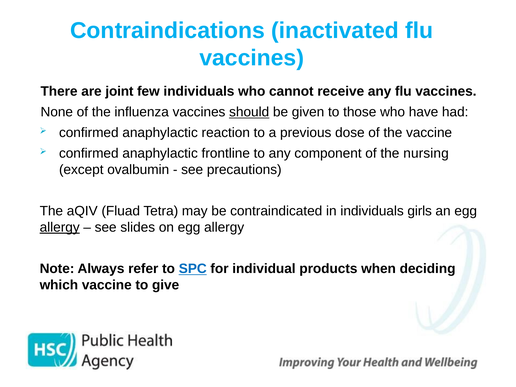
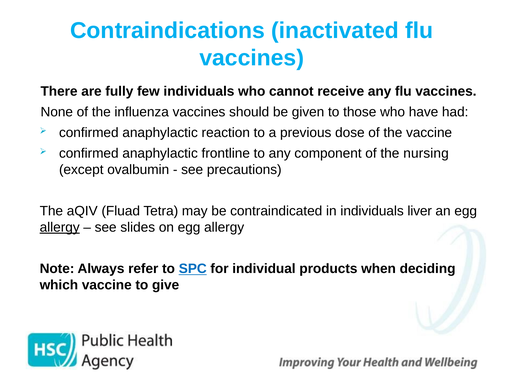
joint: joint -> fully
should underline: present -> none
girls: girls -> liver
